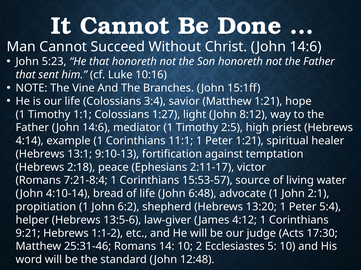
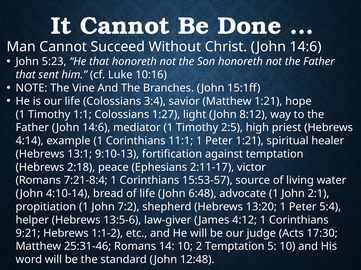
6:2: 6:2 -> 7:2
2 Ecclesiastes: Ecclesiastes -> Temptation
